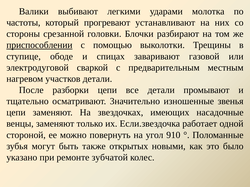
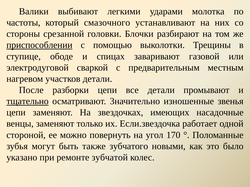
прогревают: прогревают -> смазочного
тщательно underline: none -> present
910: 910 -> 170
открытых: открытых -> зубчатого
